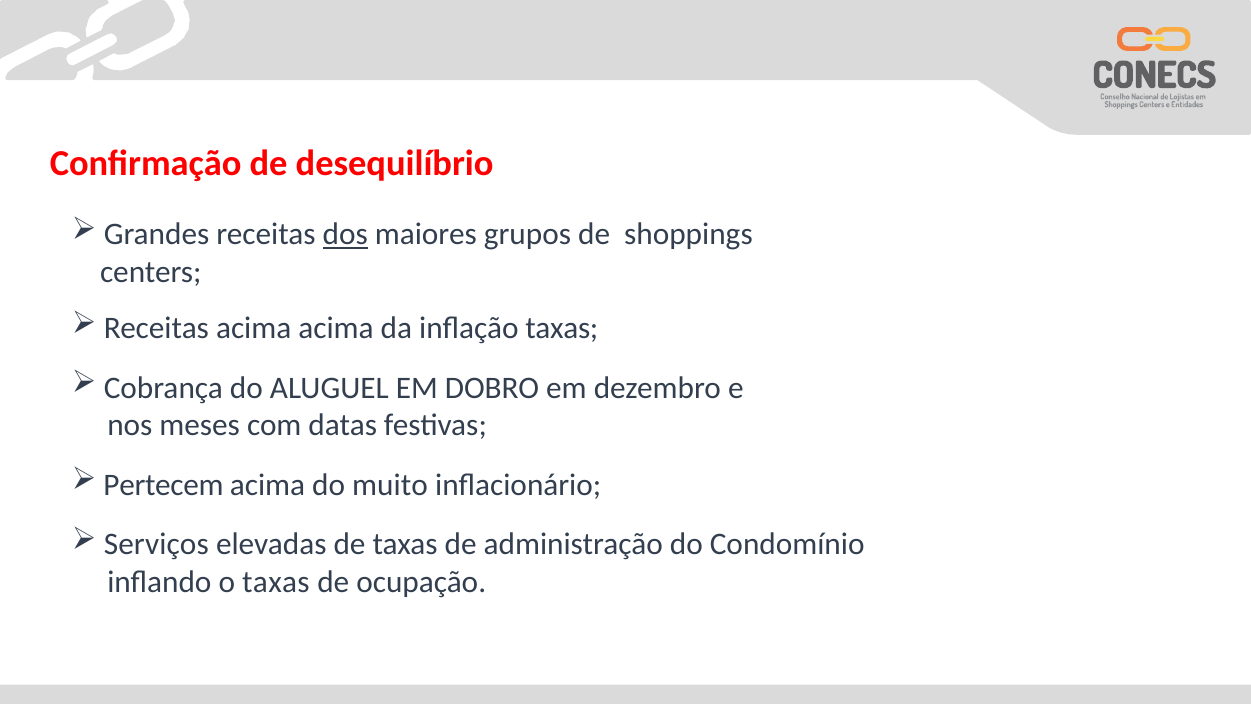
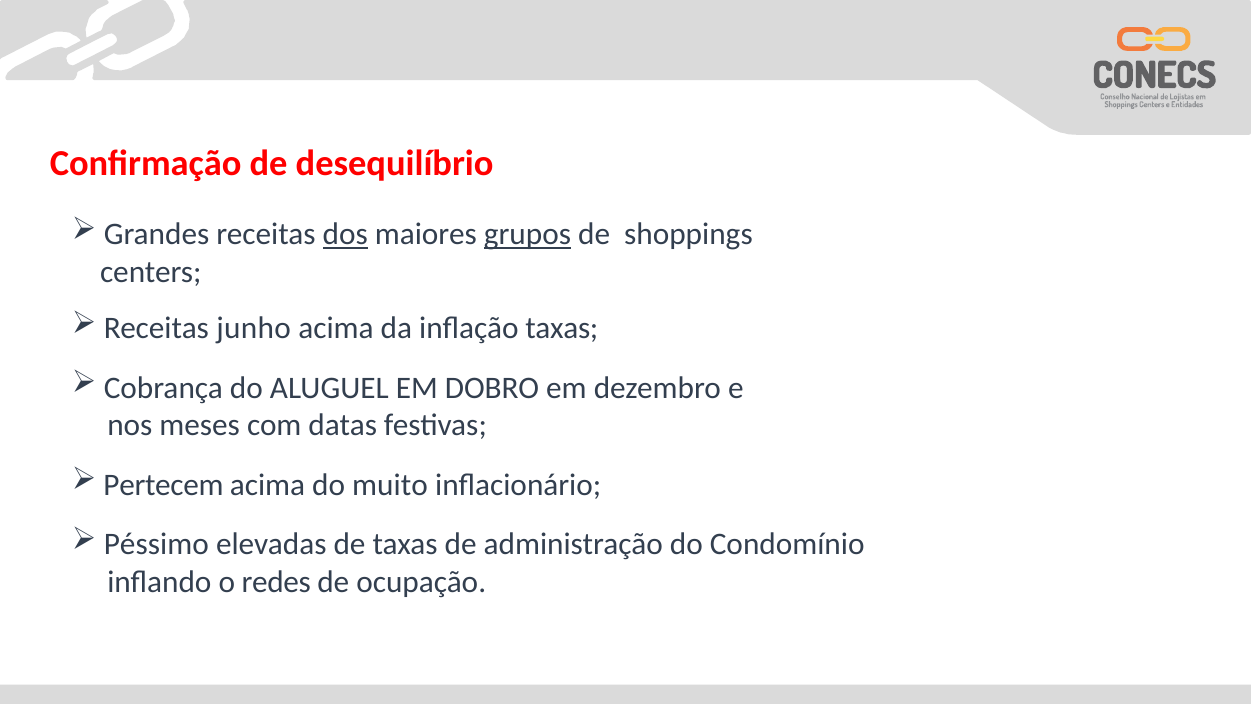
grupos underline: none -> present
Receitas acima: acima -> junho
Serviços: Serviços -> Péssimo
o taxas: taxas -> redes
